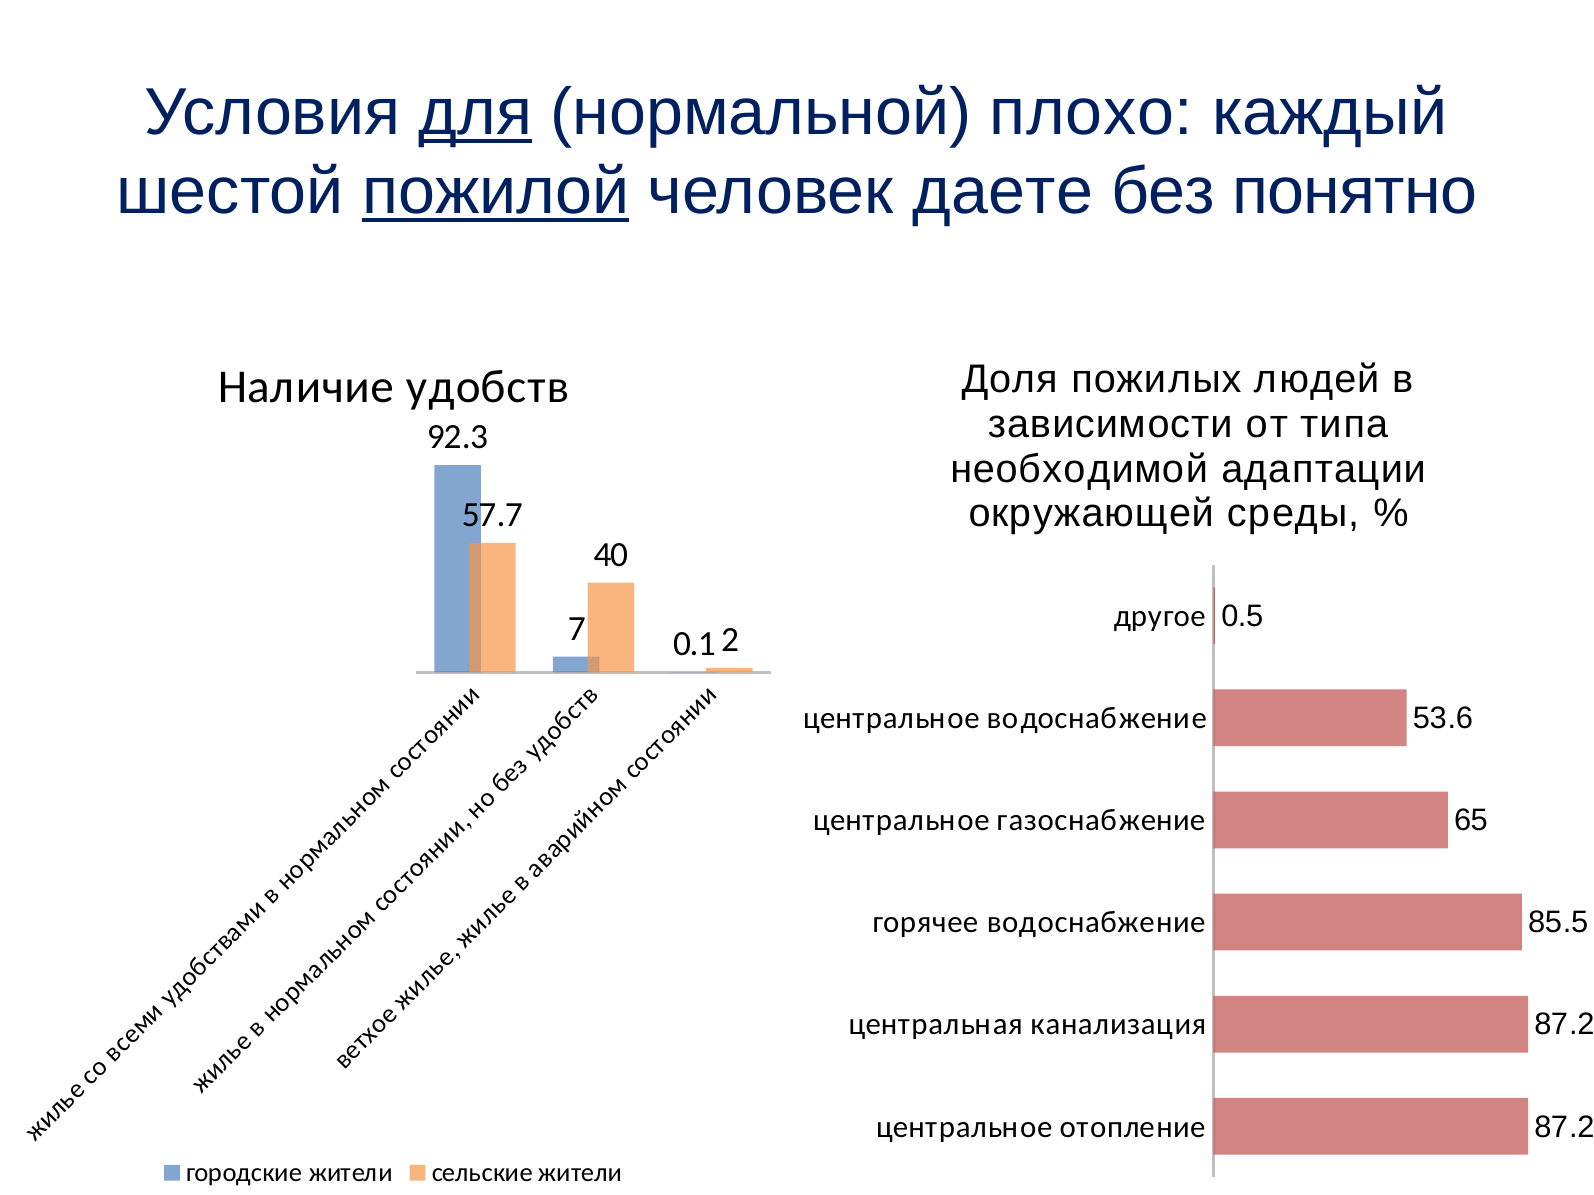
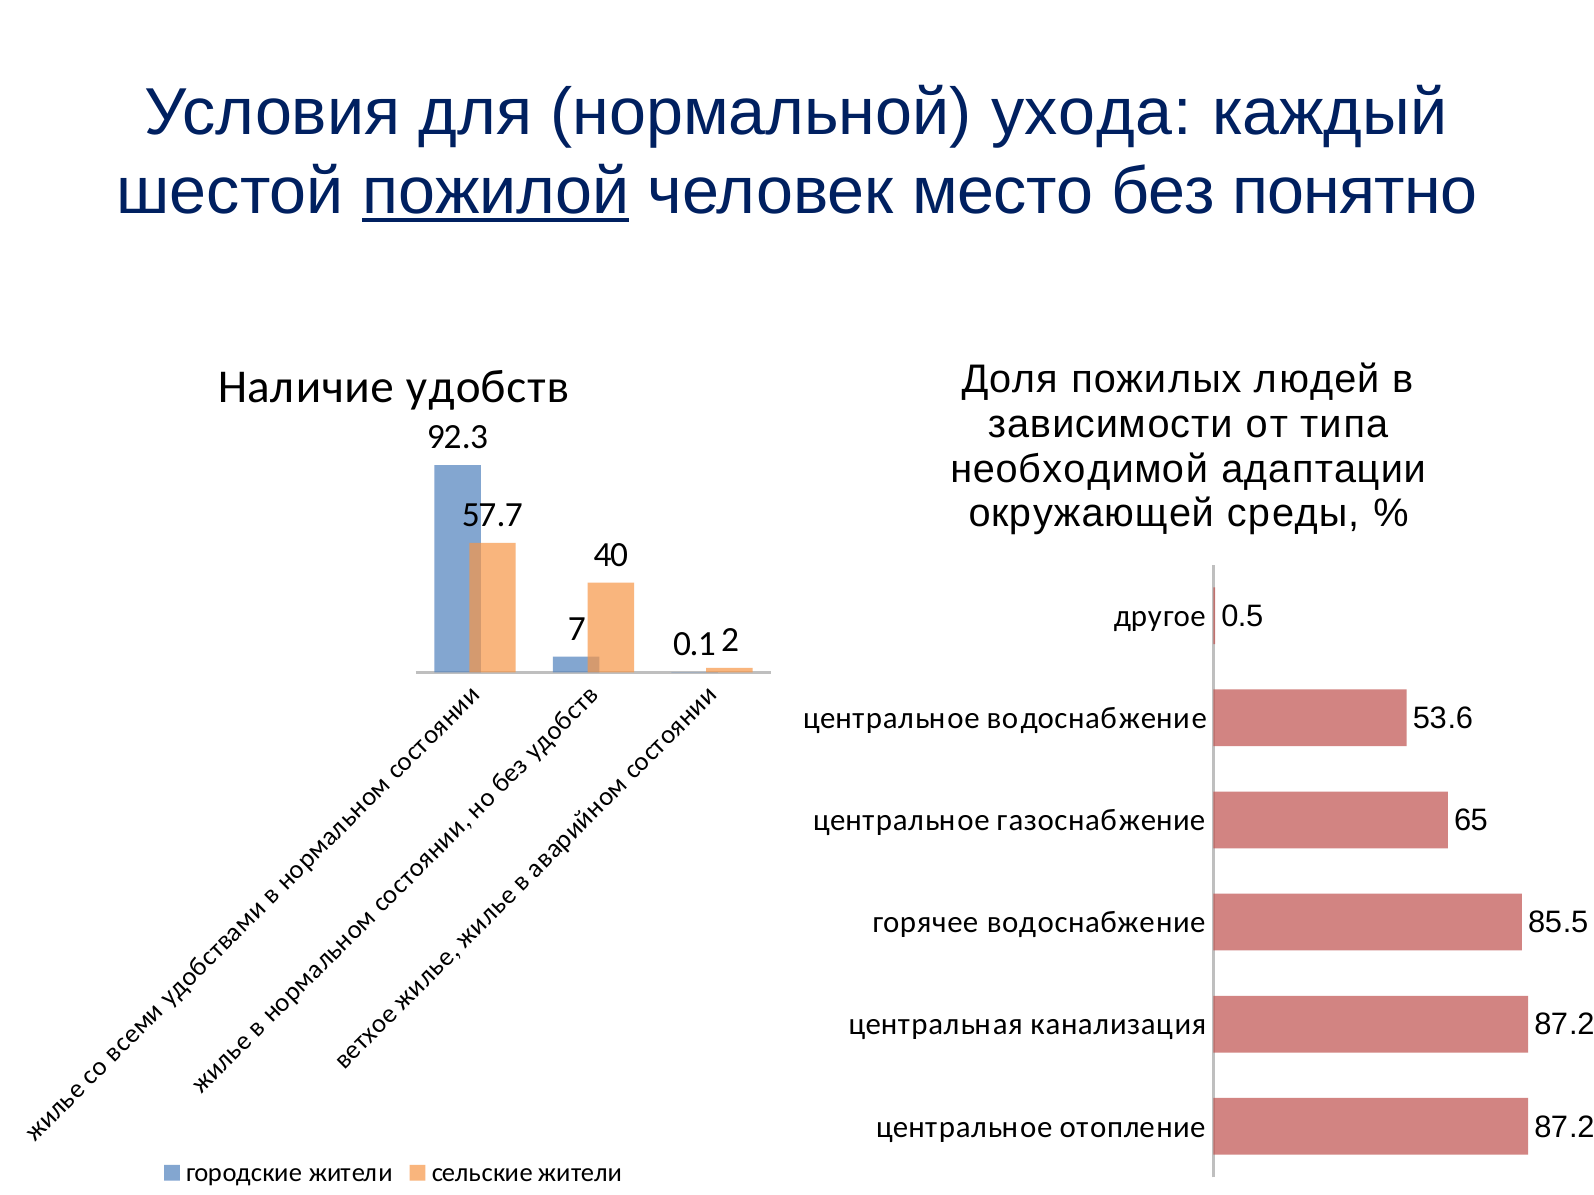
для underline: present -> none
плохо: плохо -> ухода
даете: даете -> место
